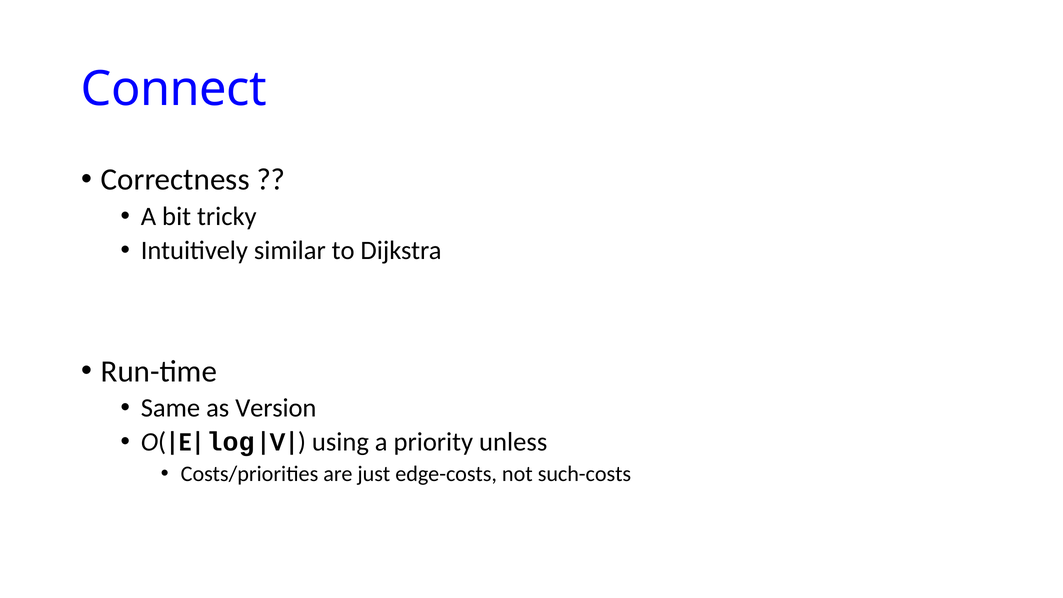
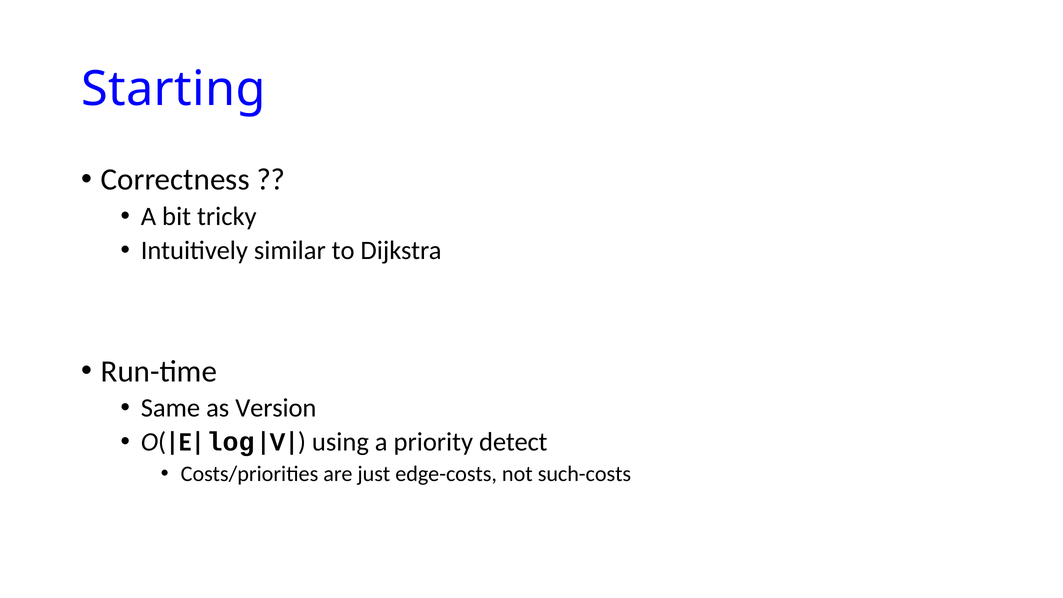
Connect: Connect -> Starting
unless: unless -> detect
